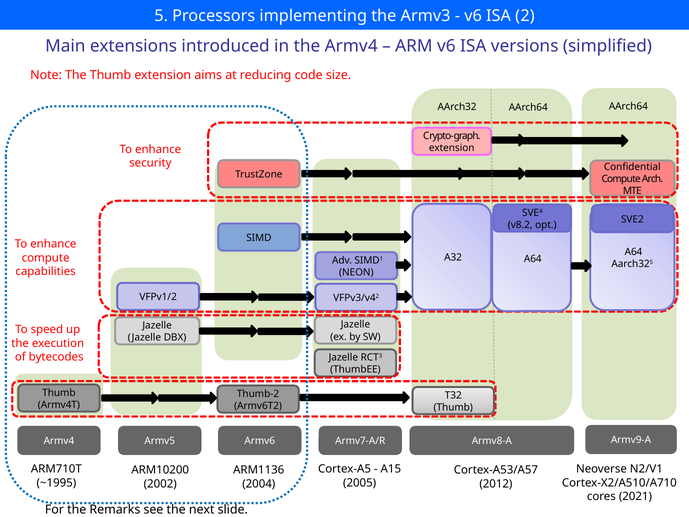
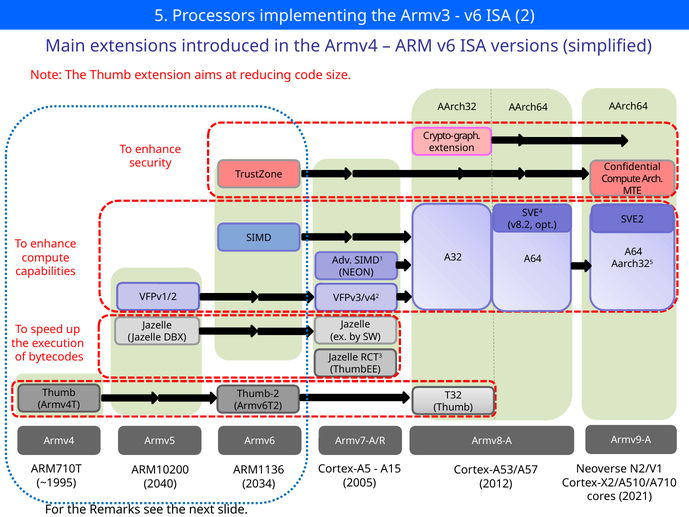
2002: 2002 -> 2040
2004: 2004 -> 2034
